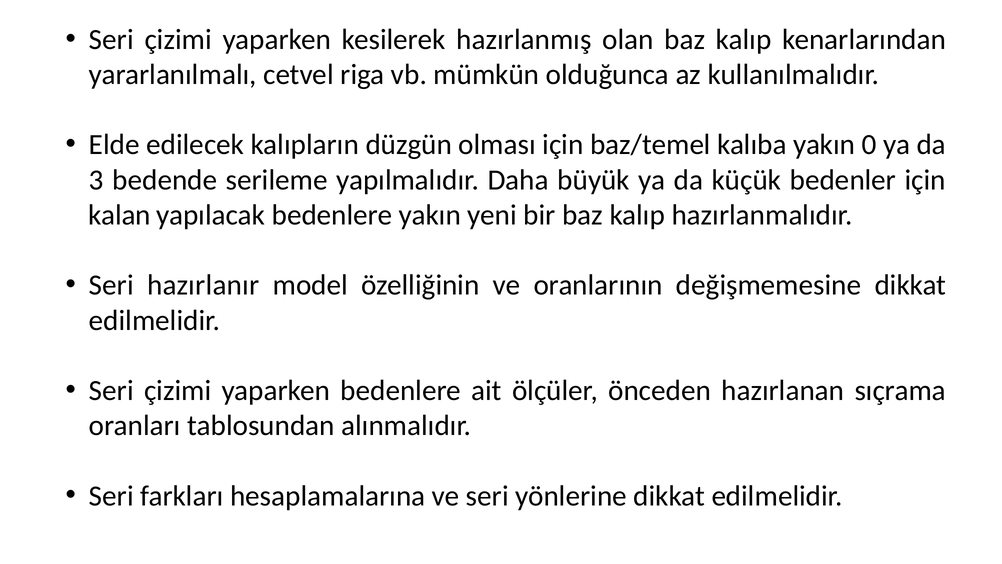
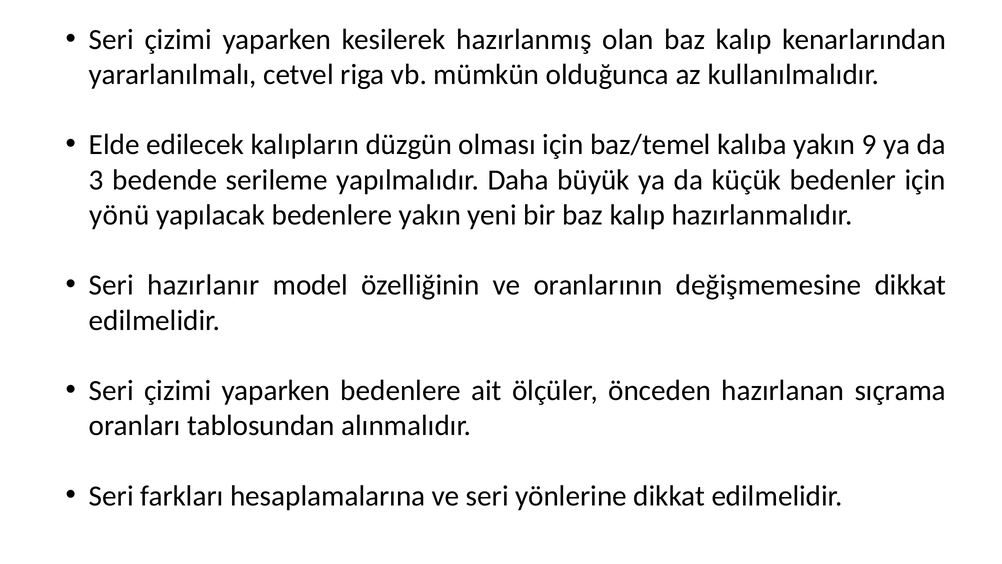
0: 0 -> 9
kalan: kalan -> yönü
